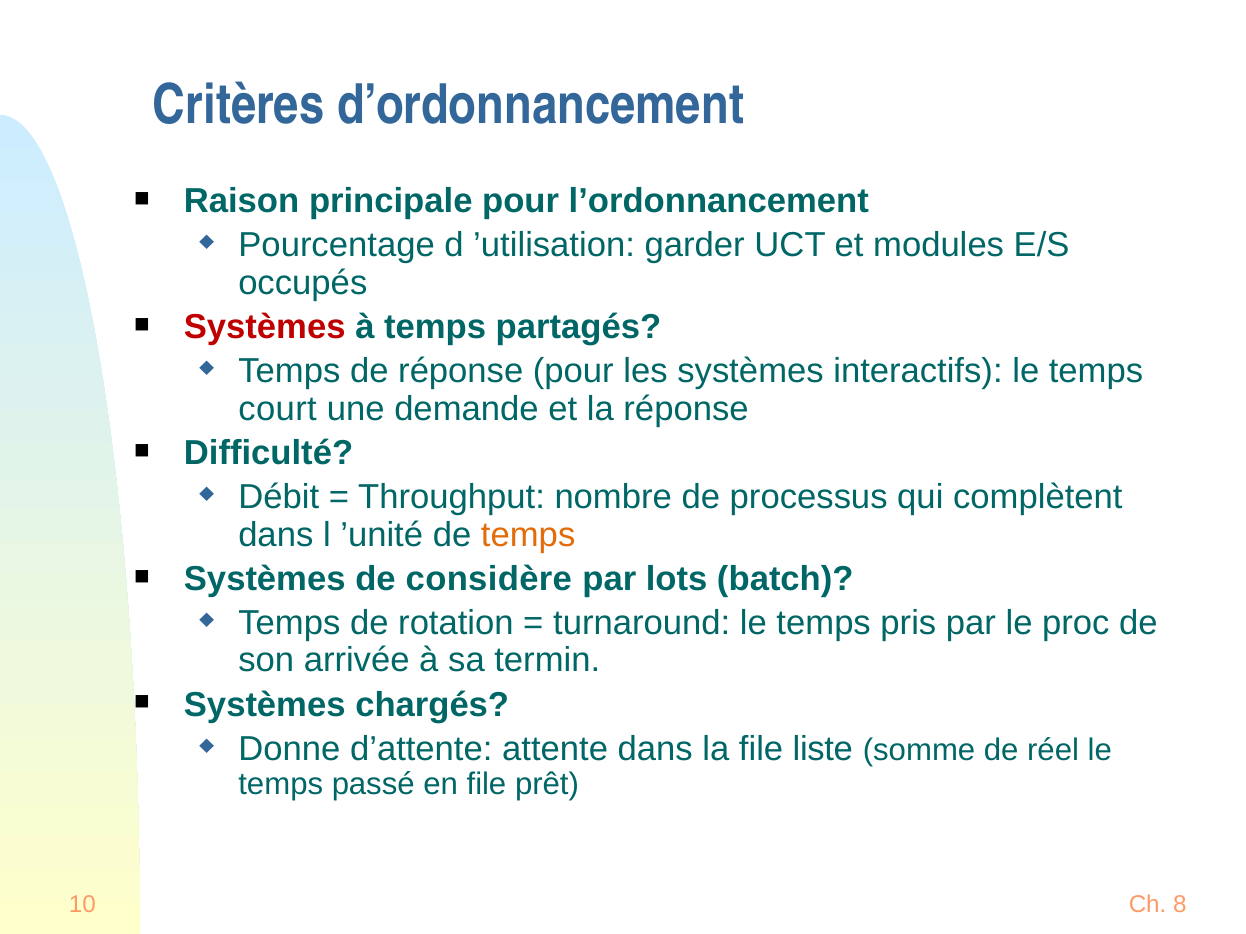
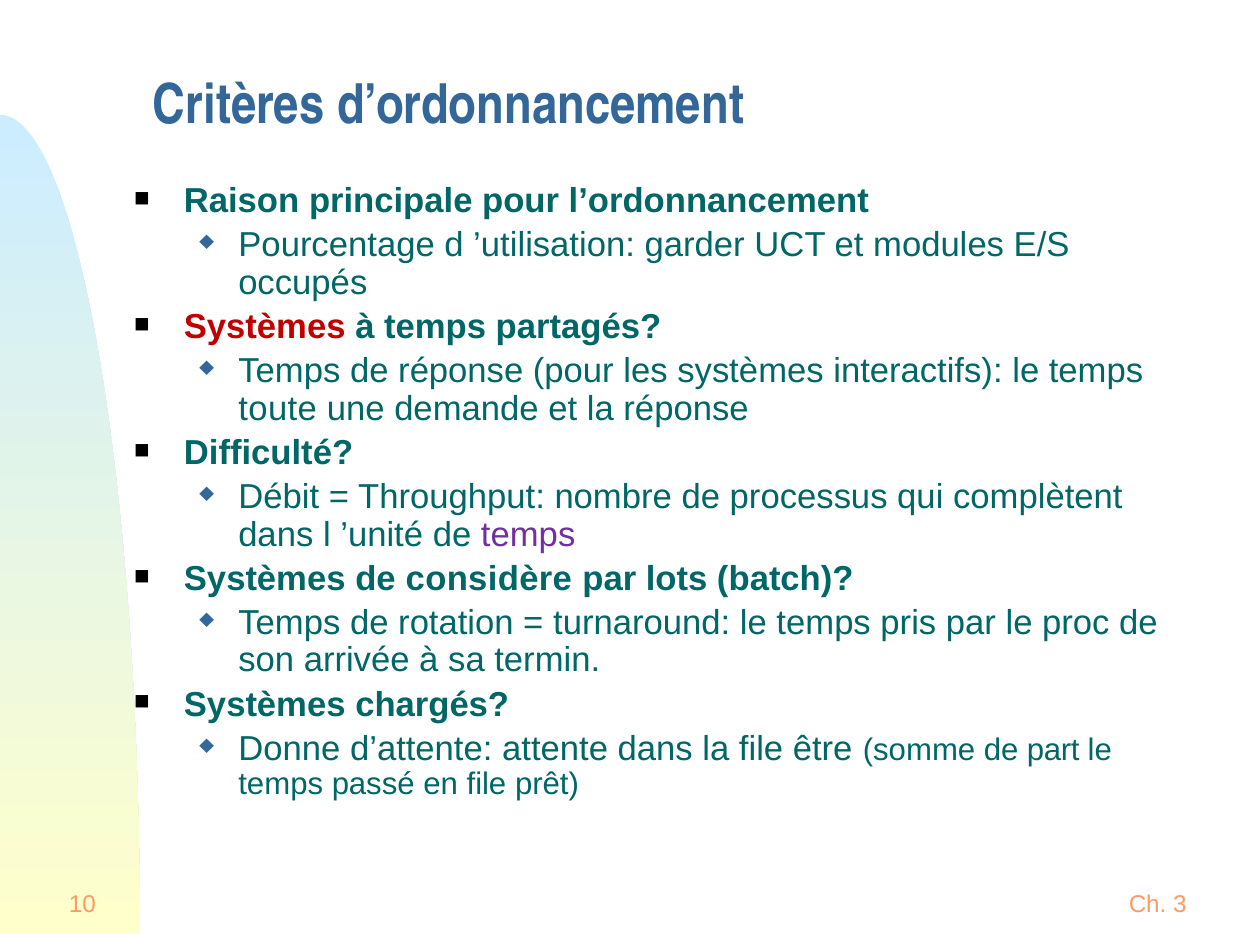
court: court -> toute
temps at (528, 535) colour: orange -> purple
liste: liste -> être
réel: réel -> part
8: 8 -> 3
